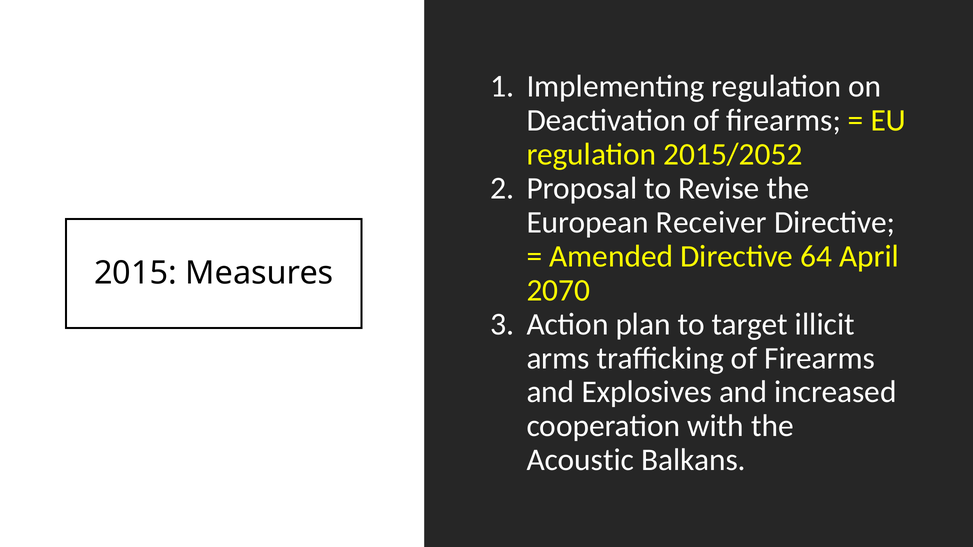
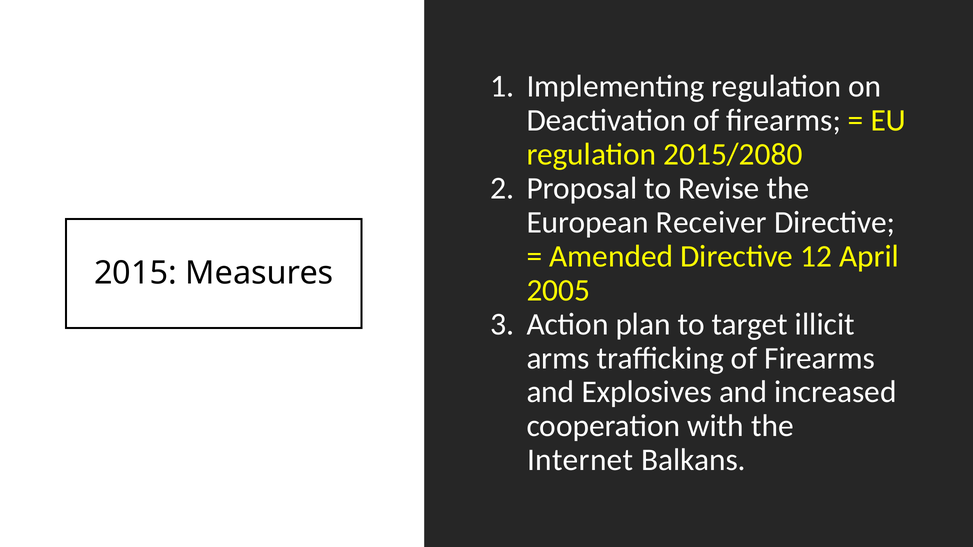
2015/2052: 2015/2052 -> 2015/2080
64: 64 -> 12
2070: 2070 -> 2005
Acoustic: Acoustic -> Internet
